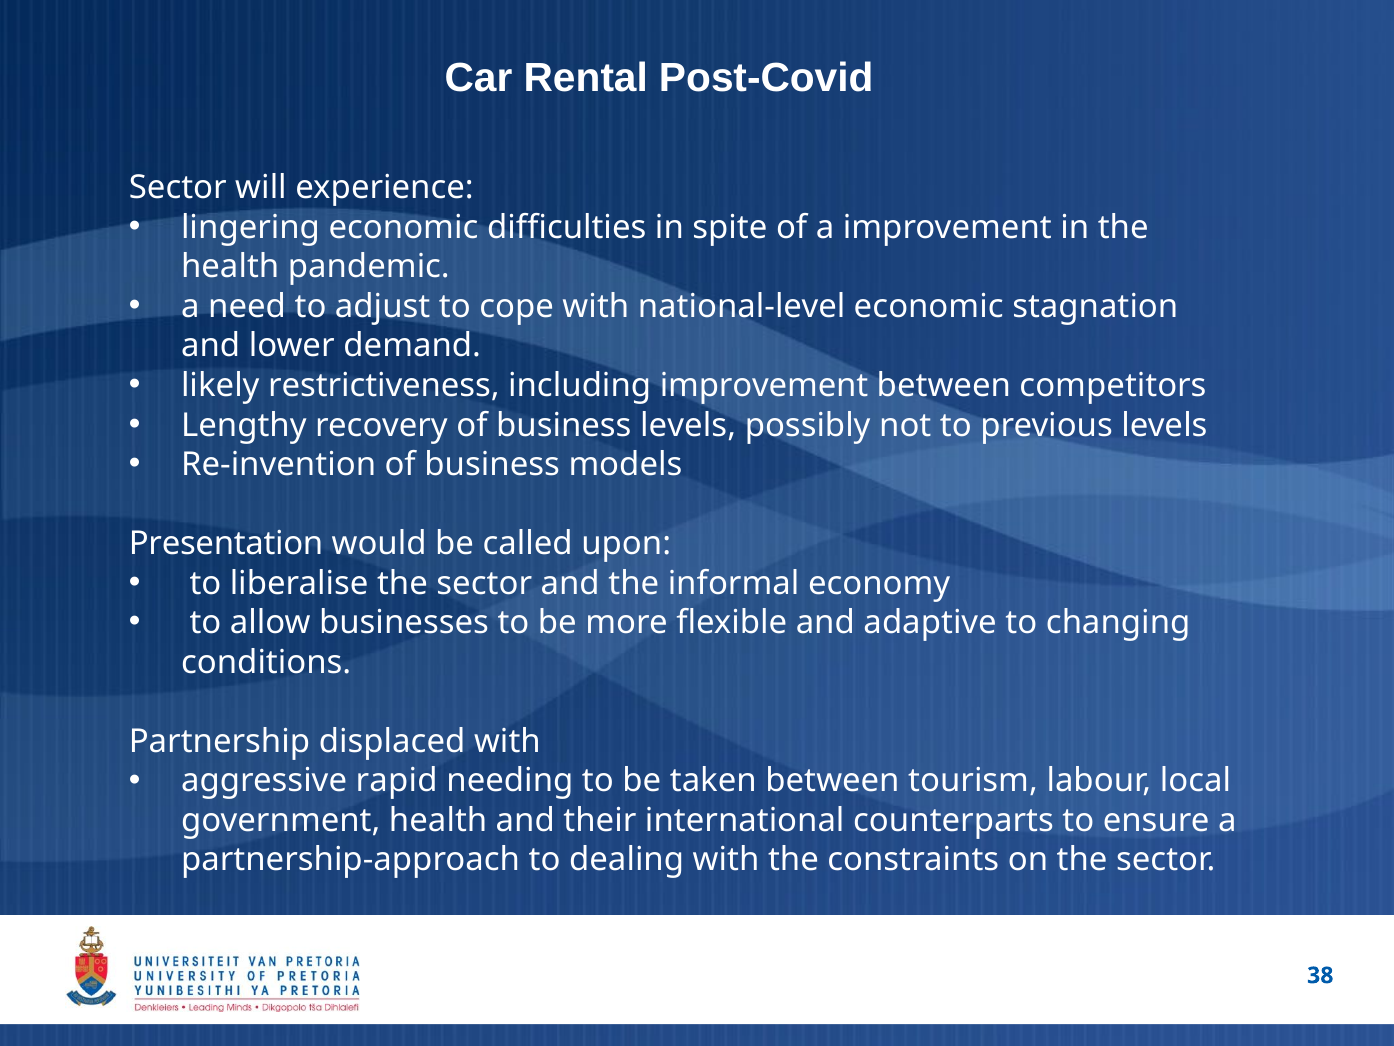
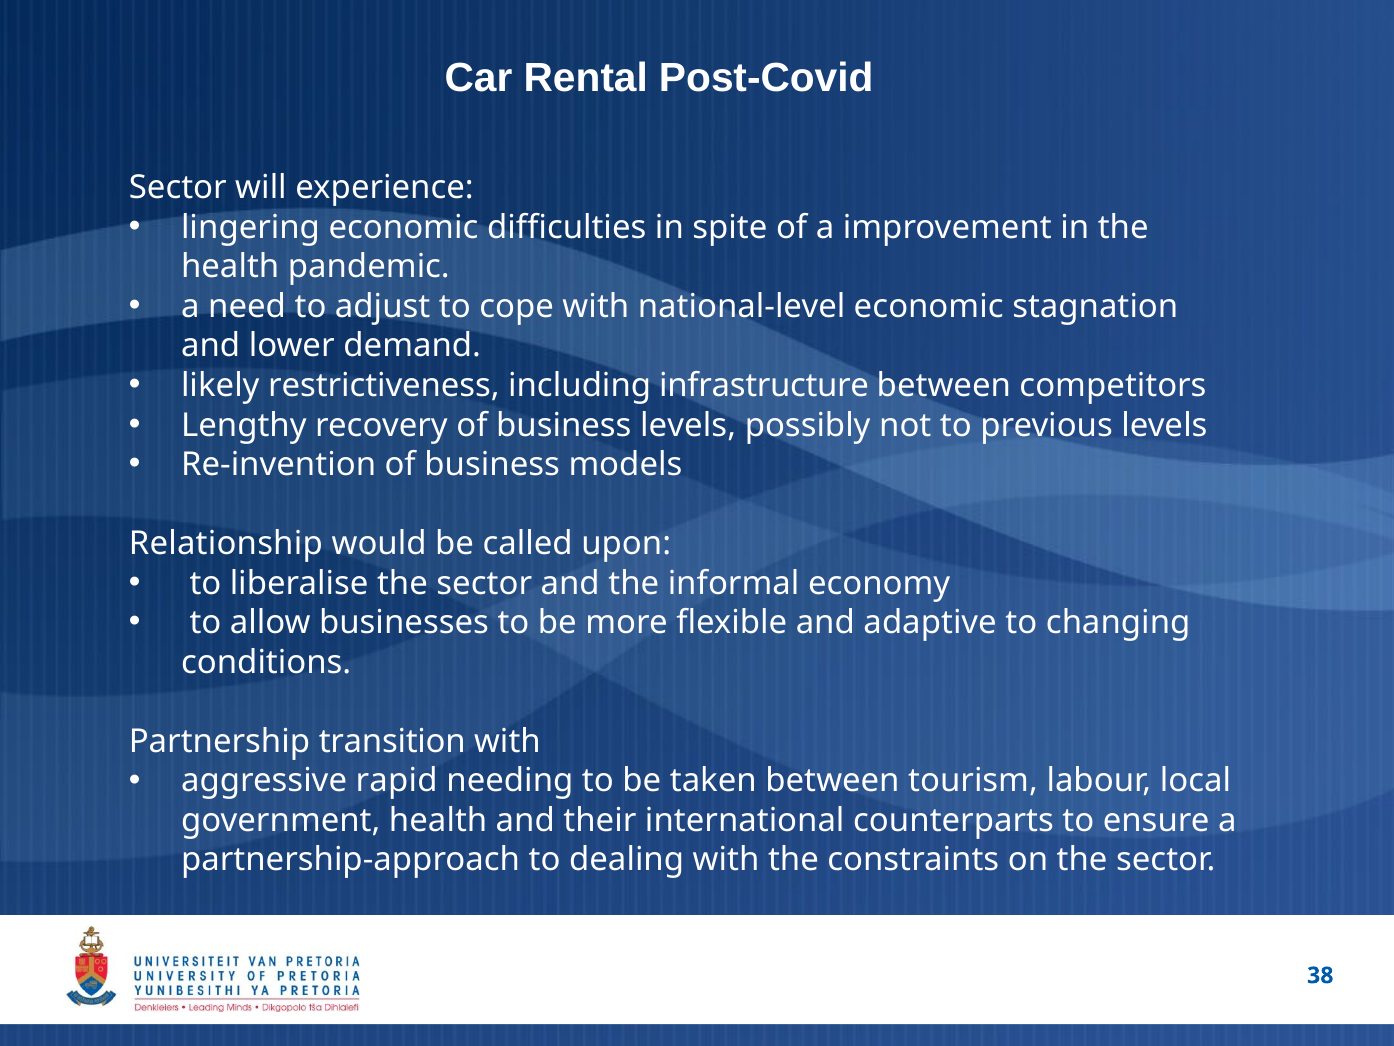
including improvement: improvement -> infrastructure
Presentation: Presentation -> Relationship
displaced: displaced -> transition
